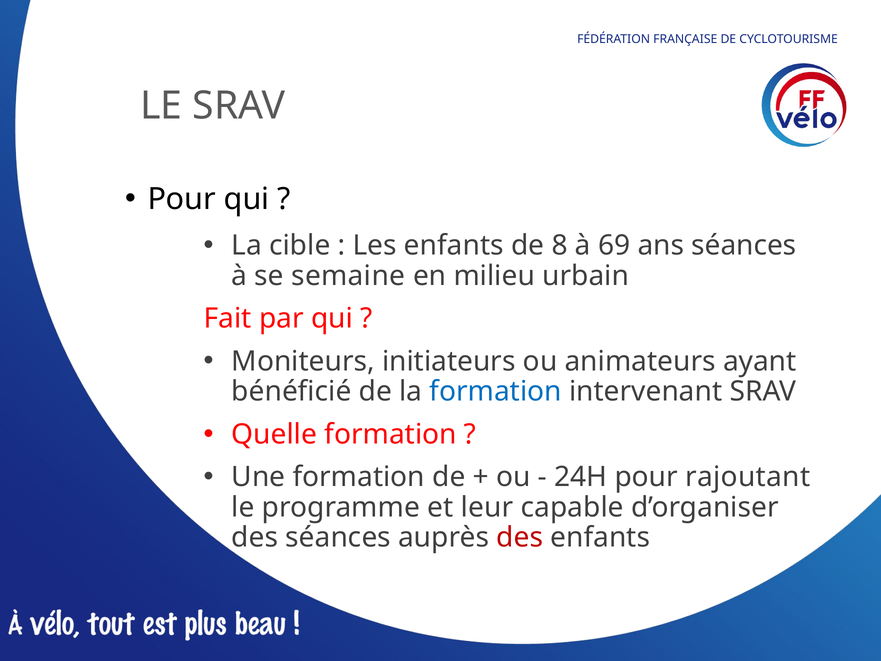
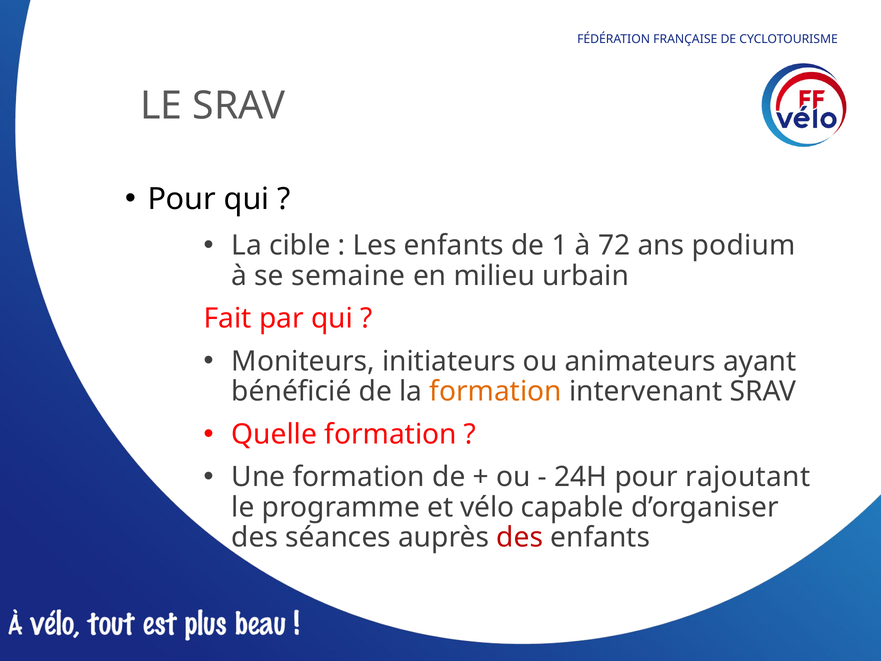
8: 8 -> 1
69: 69 -> 72
ans séances: séances -> podium
formation at (496, 391) colour: blue -> orange
leur: leur -> vélo
